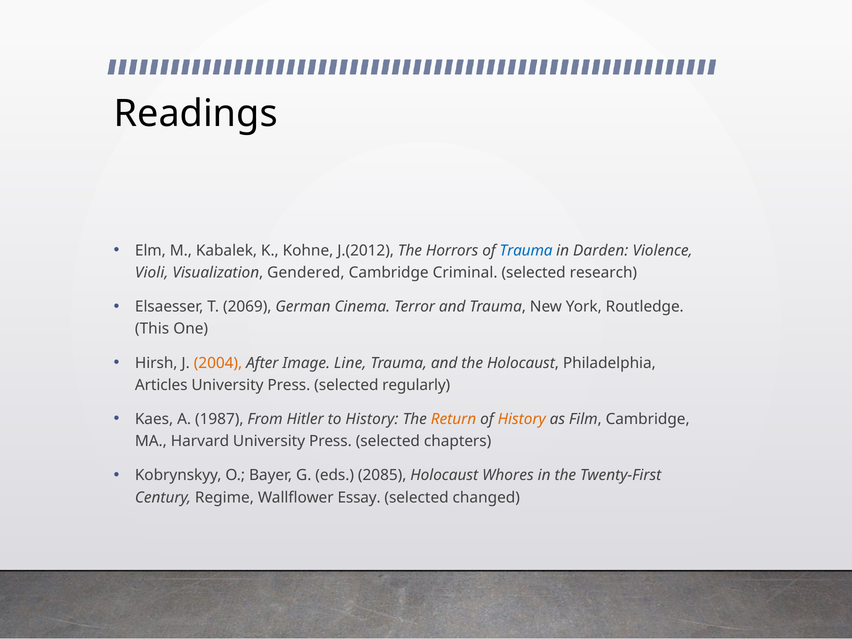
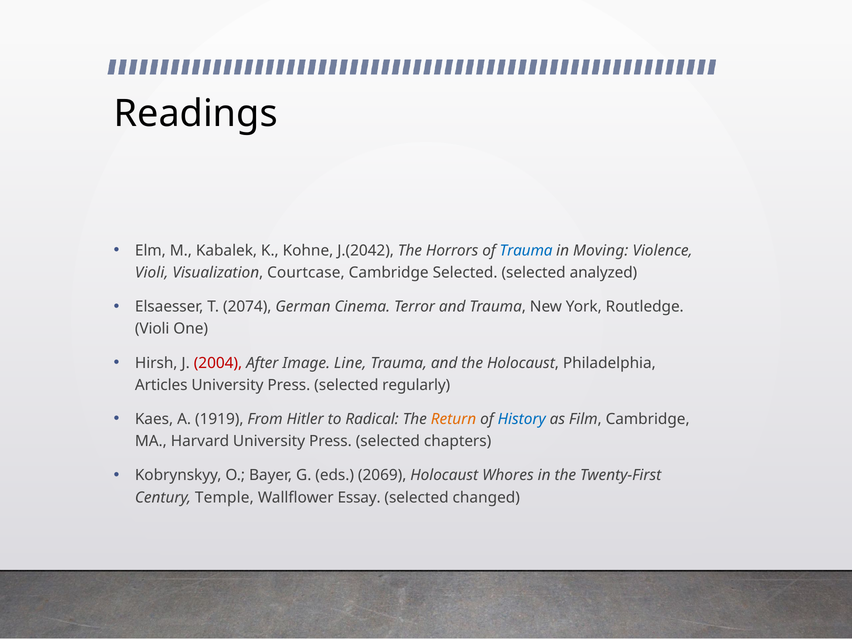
J.(2012: J.(2012 -> J.(2042
Darden: Darden -> Moving
Gendered: Gendered -> Courtcase
Cambridge Criminal: Criminal -> Selected
research: research -> analyzed
2069: 2069 -> 2074
This at (152, 329): This -> Violi
2004 colour: orange -> red
1987: 1987 -> 1919
to History: History -> Radical
History at (522, 419) colour: orange -> blue
2085: 2085 -> 2069
Regime: Regime -> Temple
